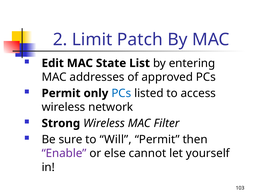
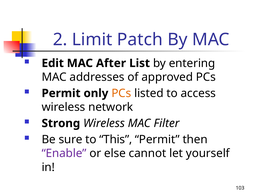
State: State -> After
PCs at (121, 93) colour: blue -> orange
Will: Will -> This
